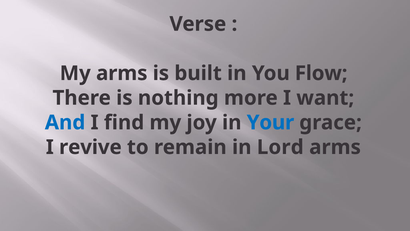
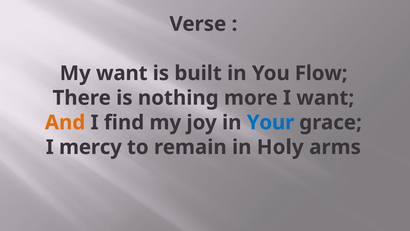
My arms: arms -> want
And colour: blue -> orange
revive: revive -> mercy
Lord: Lord -> Holy
